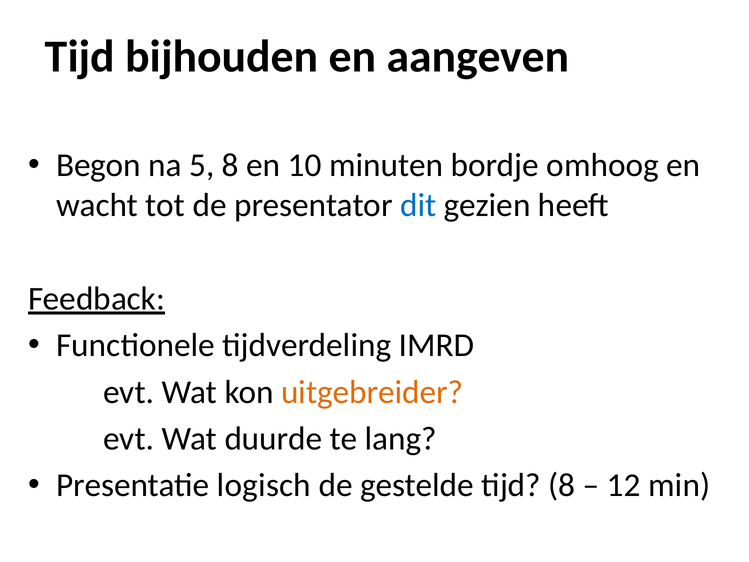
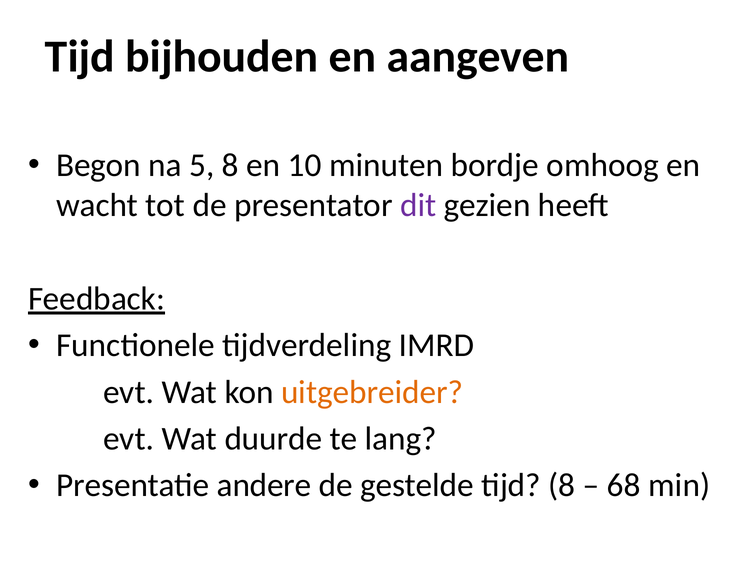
dit colour: blue -> purple
logisch: logisch -> andere
12: 12 -> 68
